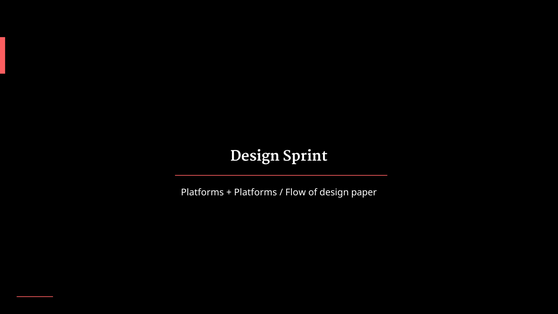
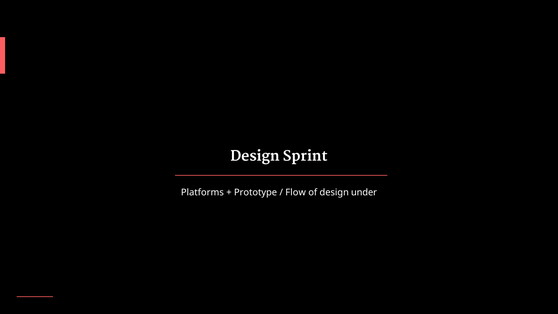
Platforms at (256, 192): Platforms -> Prototype
paper: paper -> under
